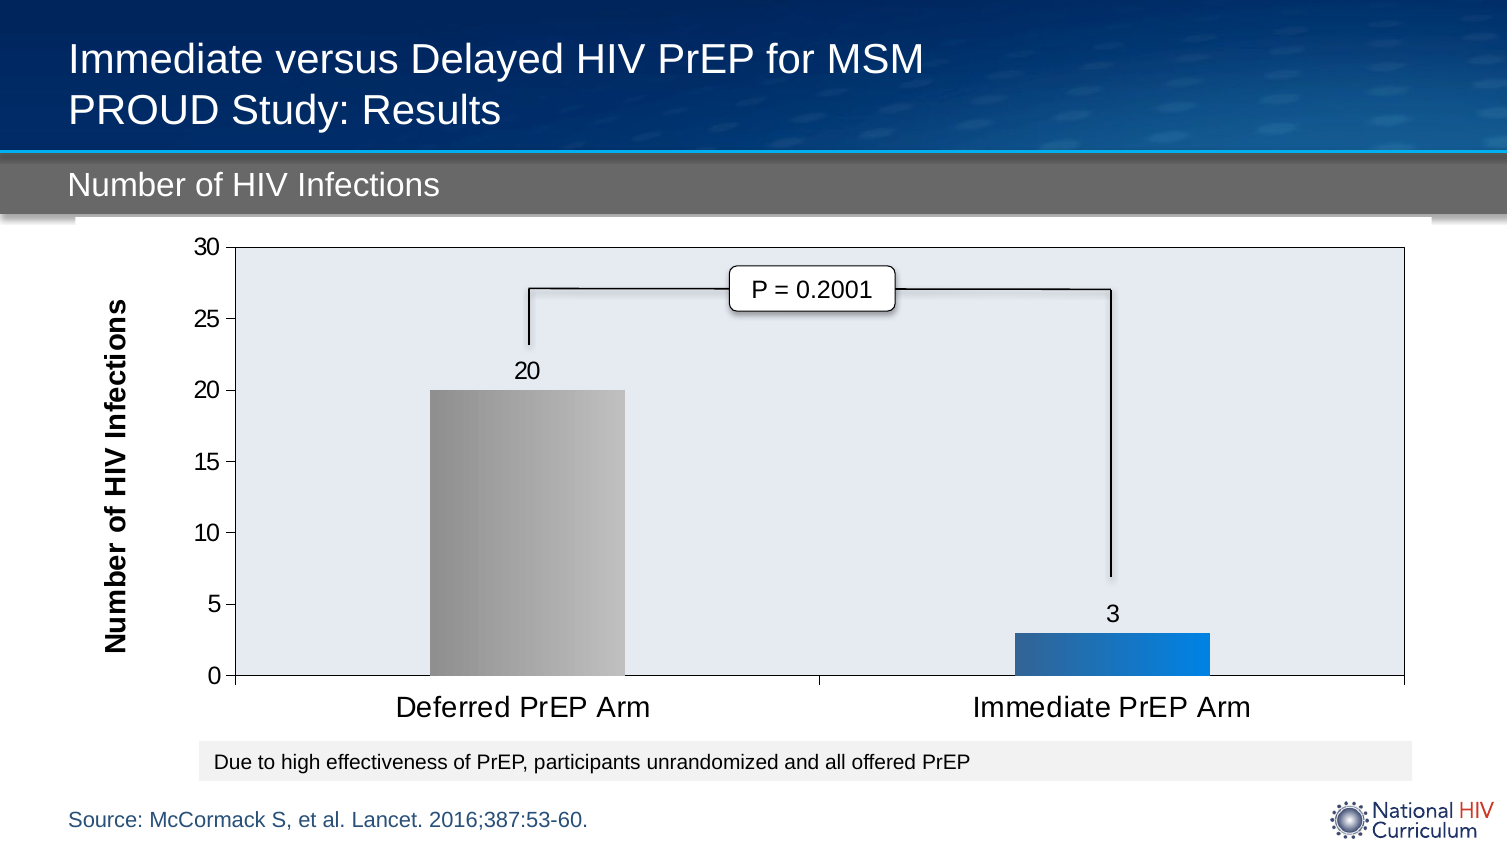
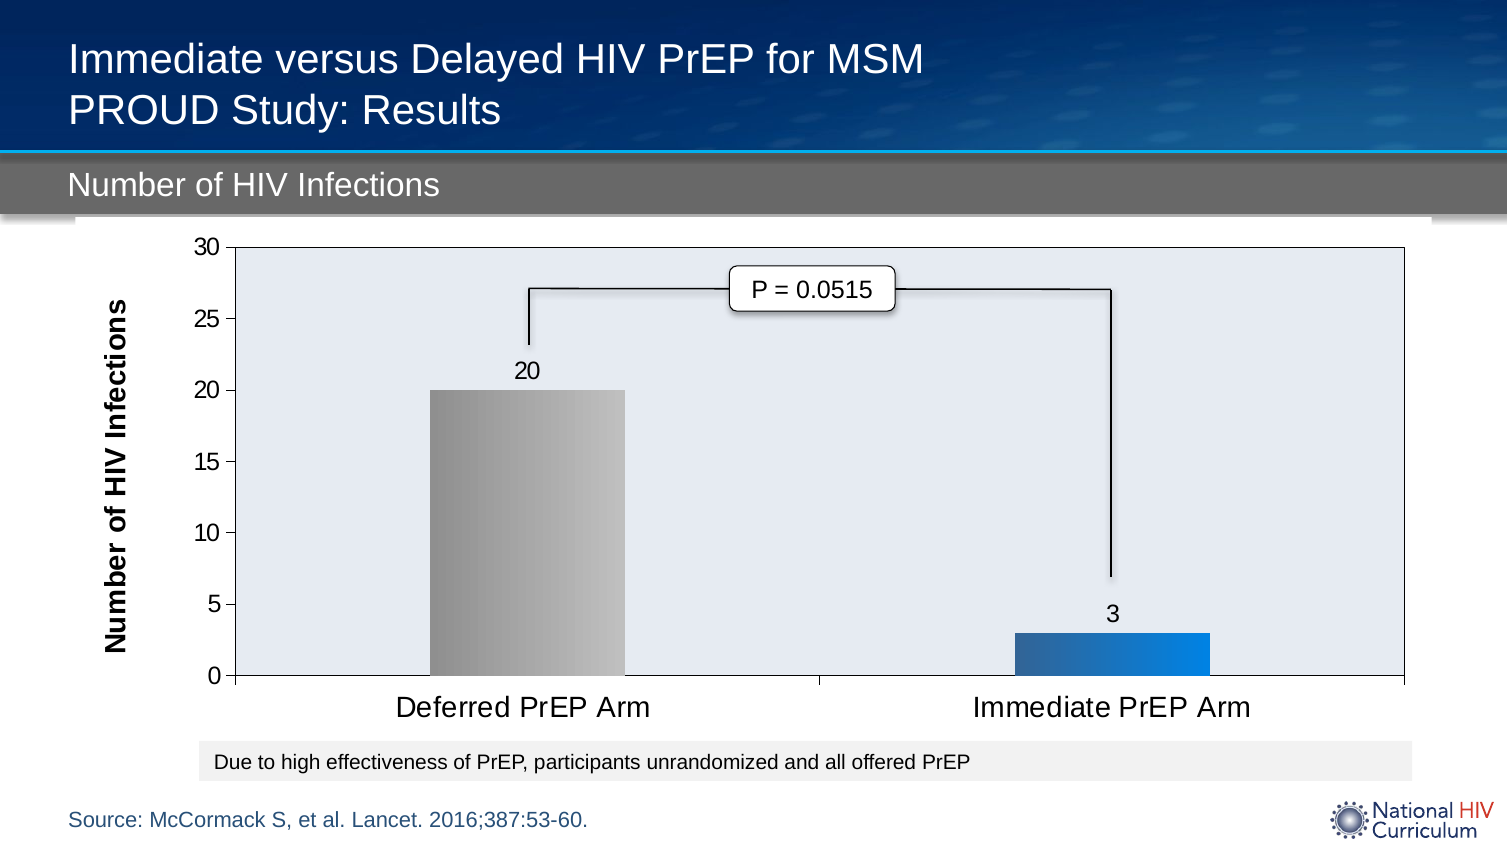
0.2001: 0.2001 -> 0.0515
